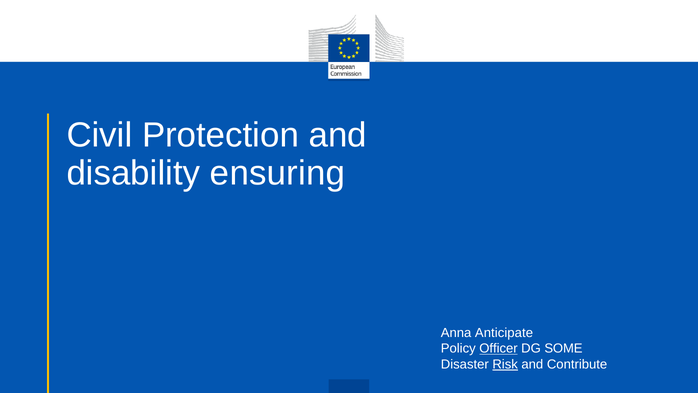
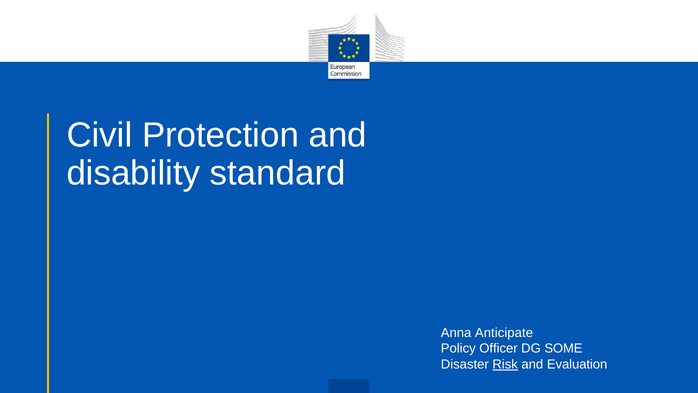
ensuring: ensuring -> standard
Officer underline: present -> none
Contribute: Contribute -> Evaluation
